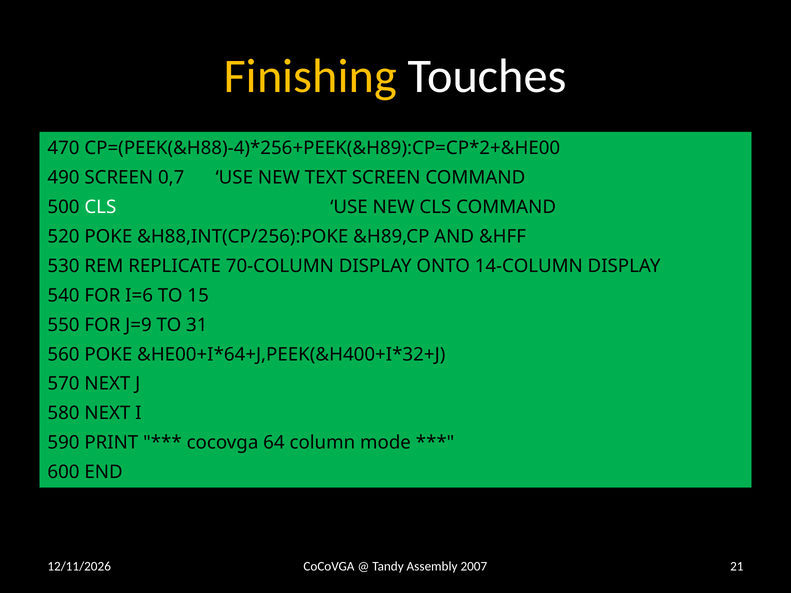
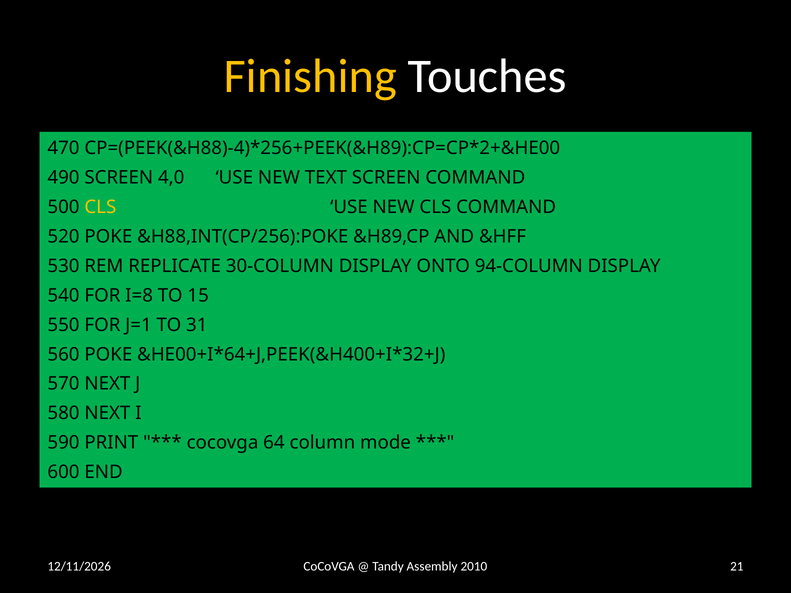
0,7: 0,7 -> 4,0
CLS at (100, 207) colour: white -> yellow
70-COLUMN: 70-COLUMN -> 30-COLUMN
14-COLUMN: 14-COLUMN -> 94-COLUMN
I=6: I=6 -> I=8
J=9: J=9 -> J=1
2007: 2007 -> 2010
